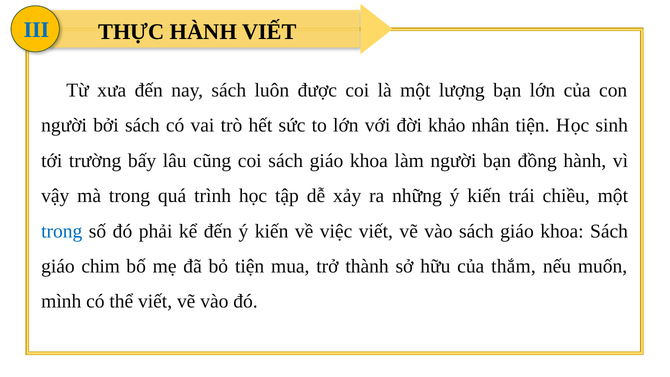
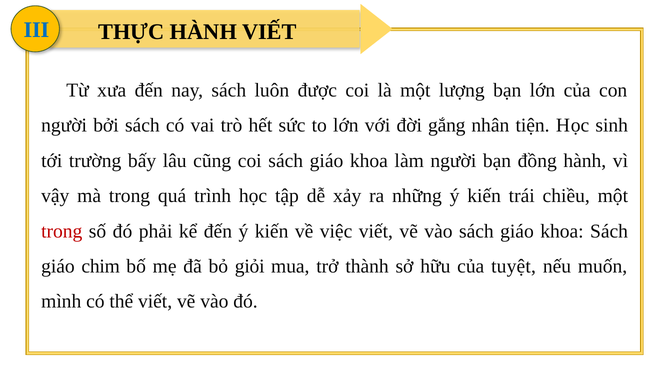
khảo: khảo -> gắng
trong at (62, 231) colour: blue -> red
bỏ tiện: tiện -> giỏi
thắm: thắm -> tuyệt
